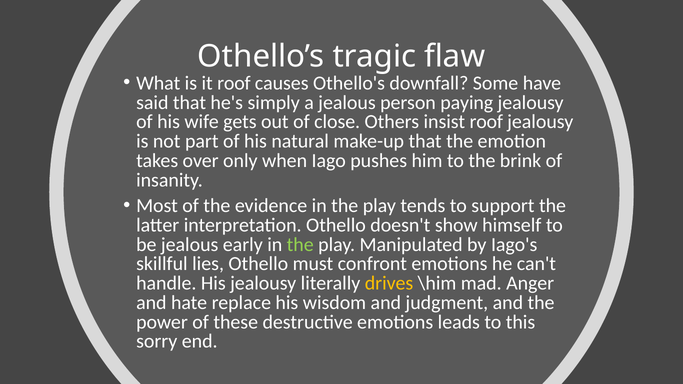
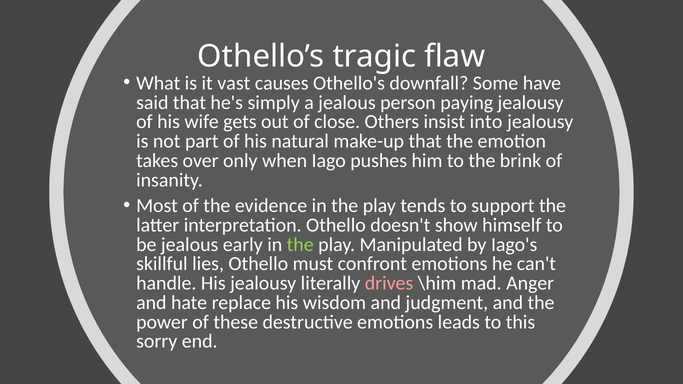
it roof: roof -> vast
insist roof: roof -> into
drives colour: yellow -> pink
